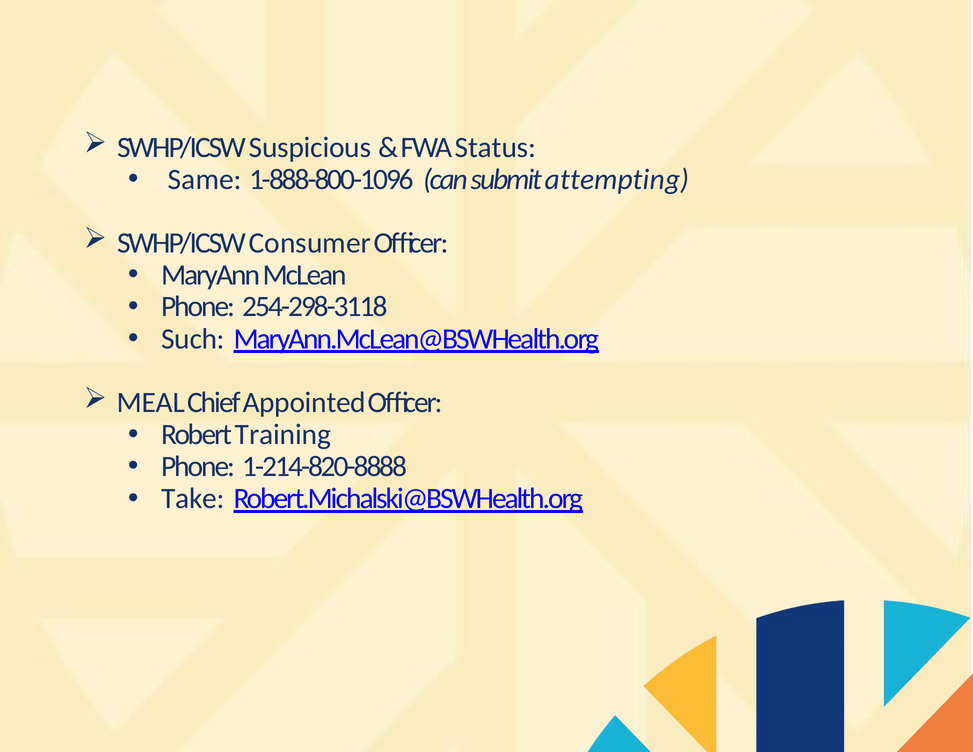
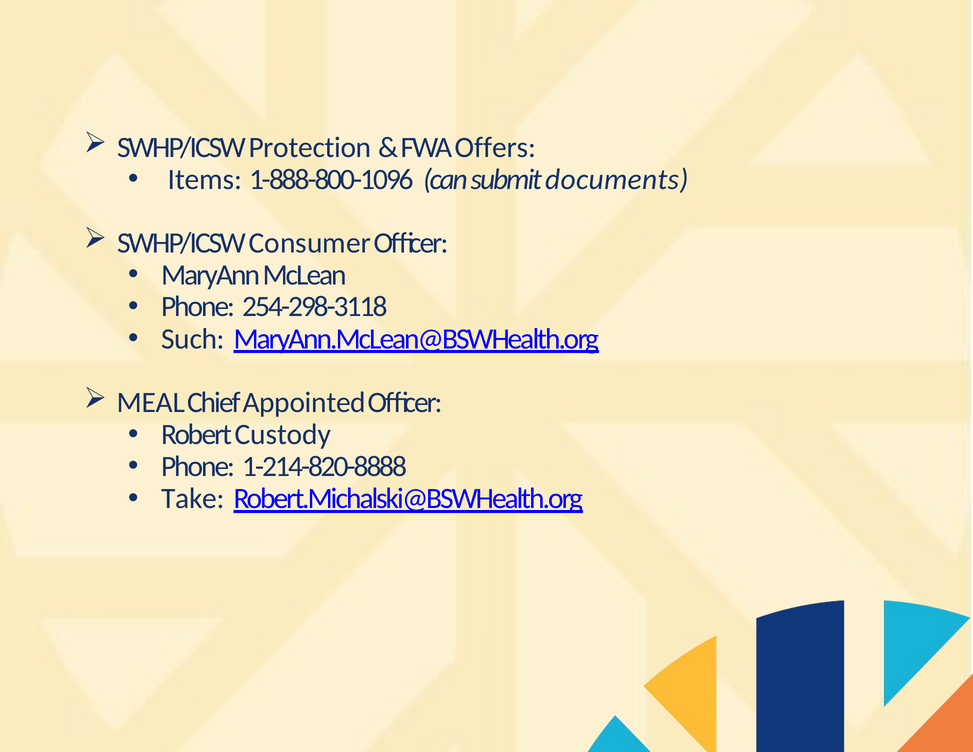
Suspicious: Suspicious -> Protection
Status: Status -> Offers
Same: Same -> Items
attempting: attempting -> documents
Training: Training -> Custody
